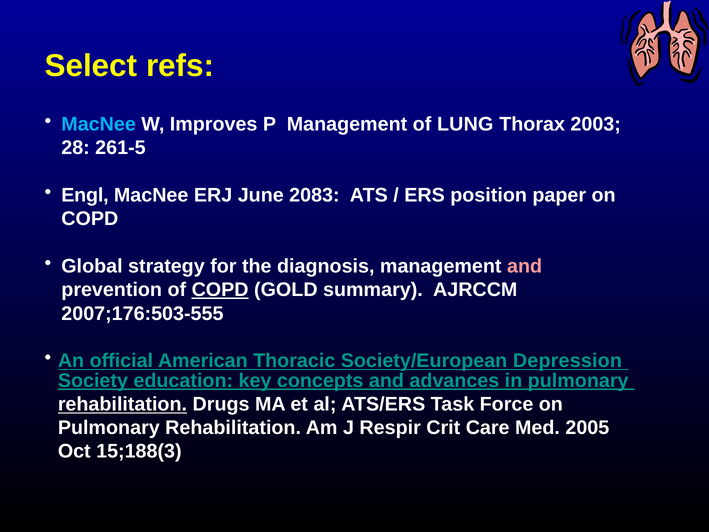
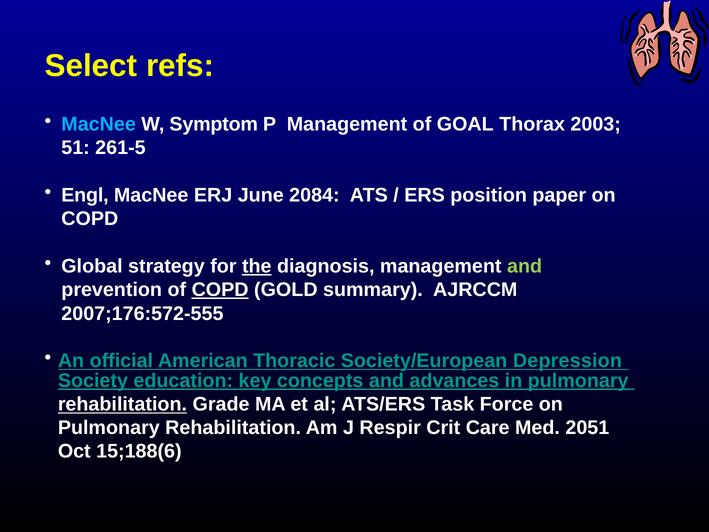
Improves: Improves -> Symptom
LUNG: LUNG -> GOAL
28: 28 -> 51
2083: 2083 -> 2084
the underline: none -> present
and at (525, 266) colour: pink -> light green
2007;176:503-555: 2007;176:503-555 -> 2007;176:572-555
Drugs: Drugs -> Grade
2005: 2005 -> 2051
15;188(3: 15;188(3 -> 15;188(6
